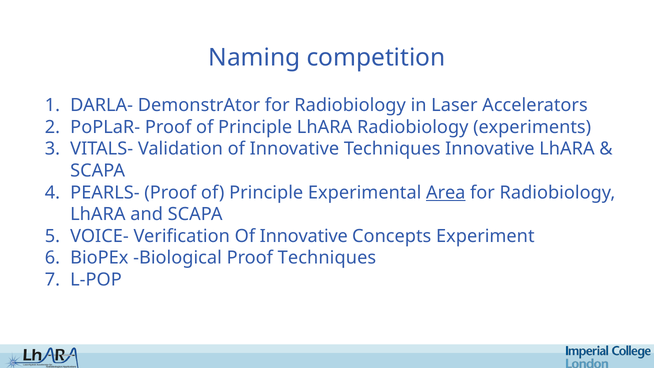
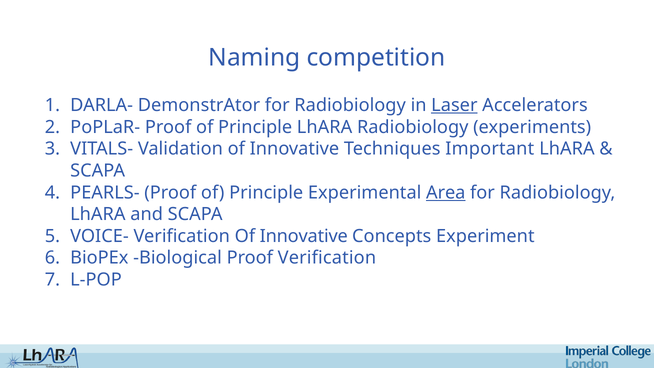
Laser underline: none -> present
Techniques Innovative: Innovative -> Important
Proof Techniques: Techniques -> Verification
